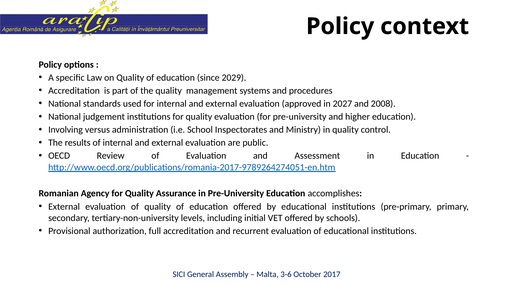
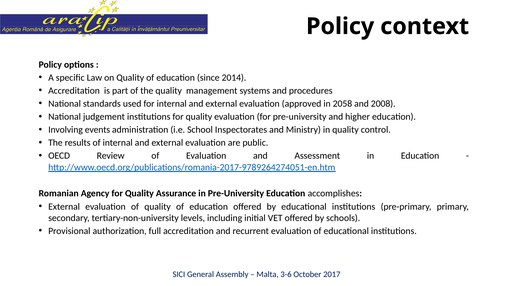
2029: 2029 -> 2014
2027: 2027 -> 2058
versus: versus -> events
